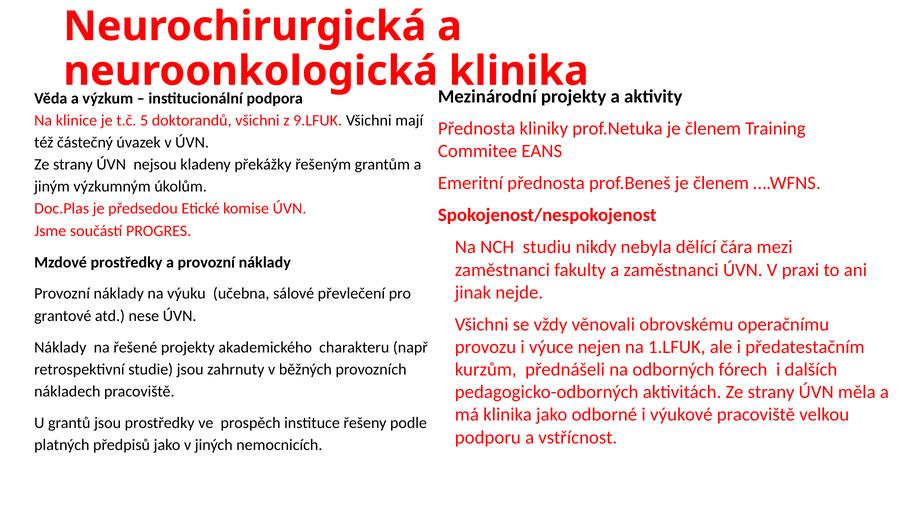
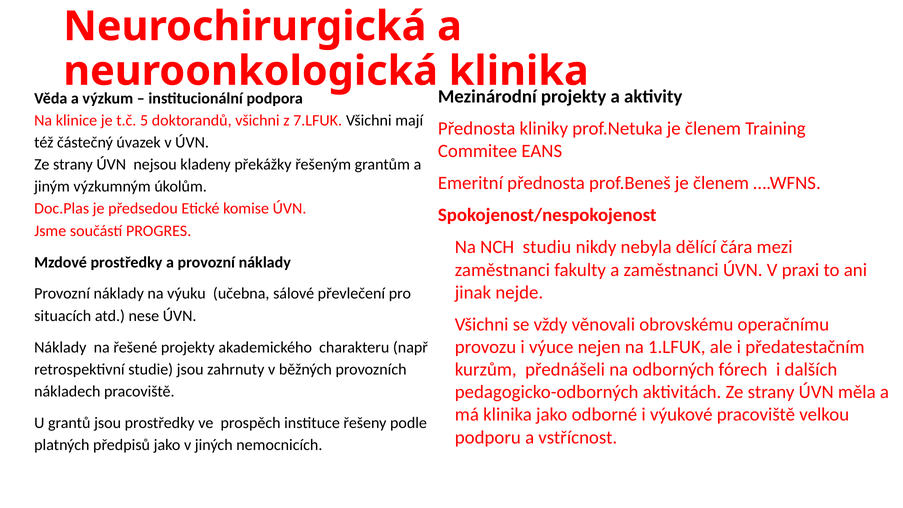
9.LFUK: 9.LFUK -> 7.LFUK
grantové: grantové -> situacích
